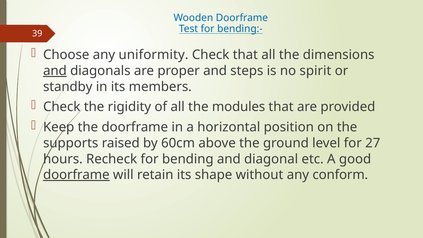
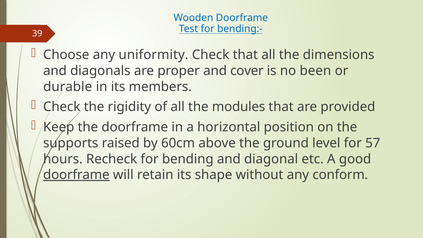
and at (55, 71) underline: present -> none
steps: steps -> cover
spirit: spirit -> been
standby: standby -> durable
27: 27 -> 57
